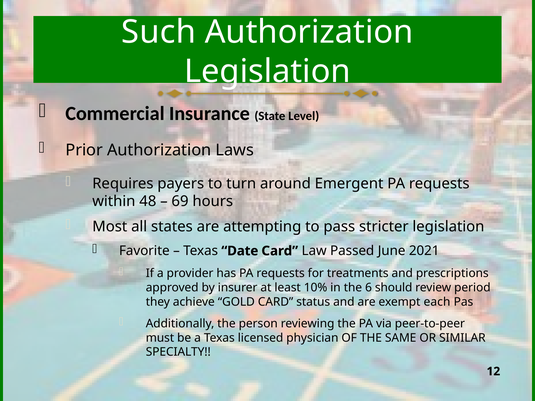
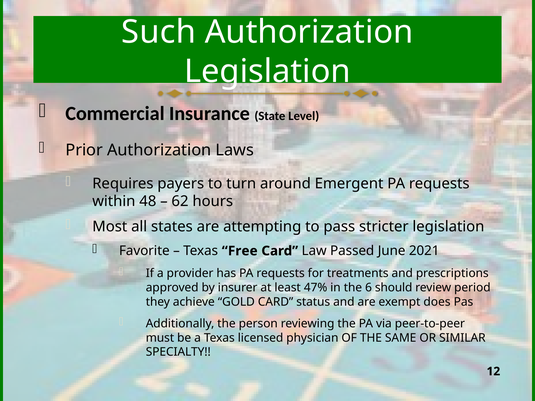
69: 69 -> 62
Date: Date -> Free
10%: 10% -> 47%
each: each -> does
